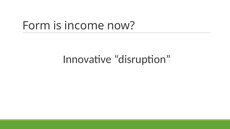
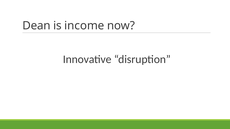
Form: Form -> Dean
